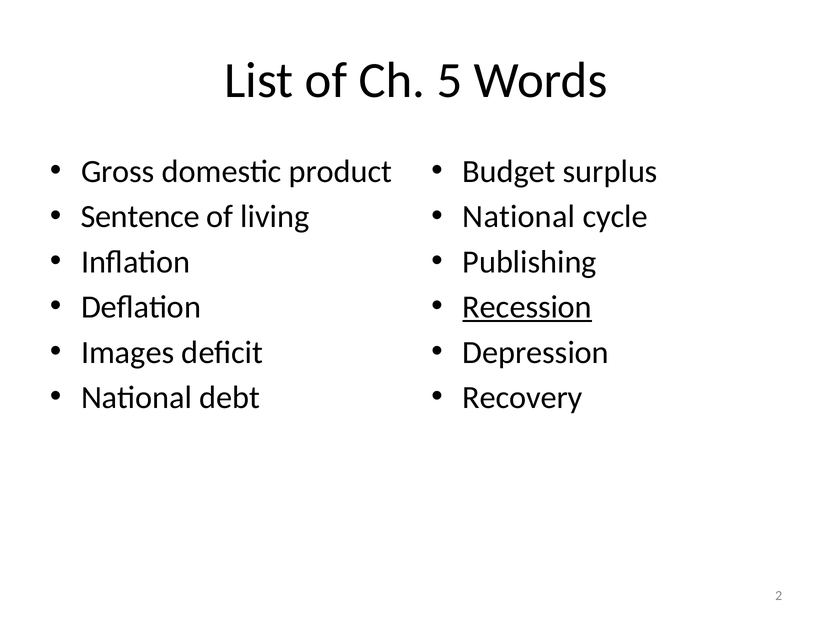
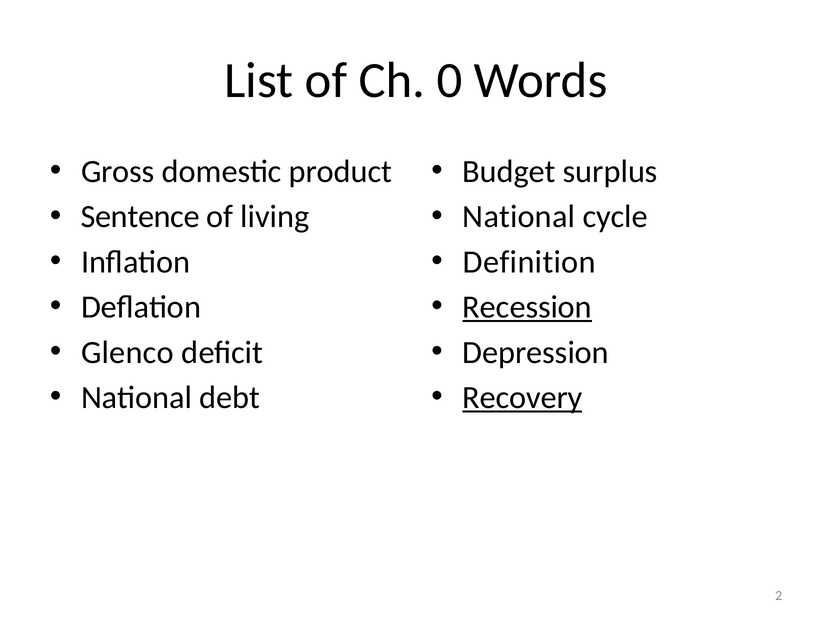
5: 5 -> 0
Publishing: Publishing -> Definition
Images: Images -> Glenco
Recovery underline: none -> present
